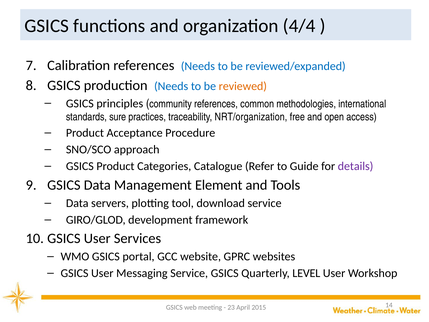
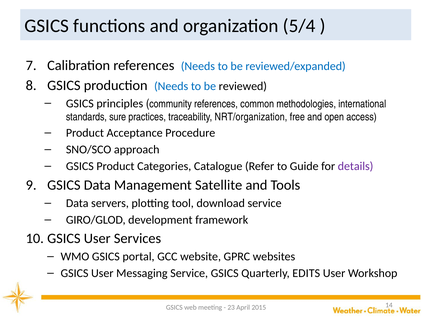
4/4: 4/4 -> 5/4
reviewed colour: orange -> black
Element: Element -> Satellite
LEVEL: LEVEL -> EDITS
